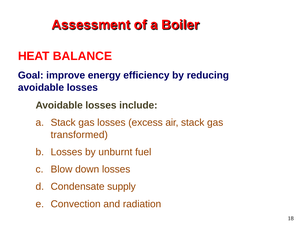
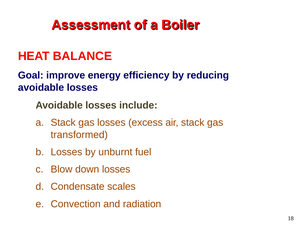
supply: supply -> scales
